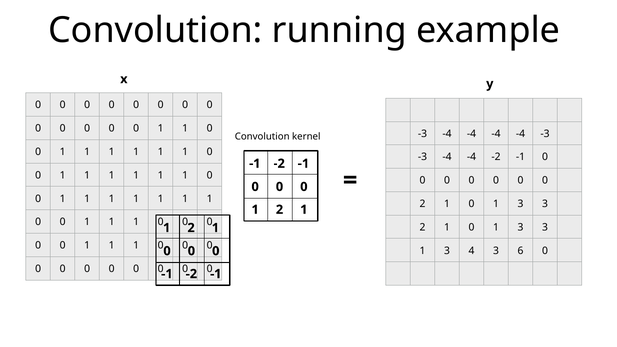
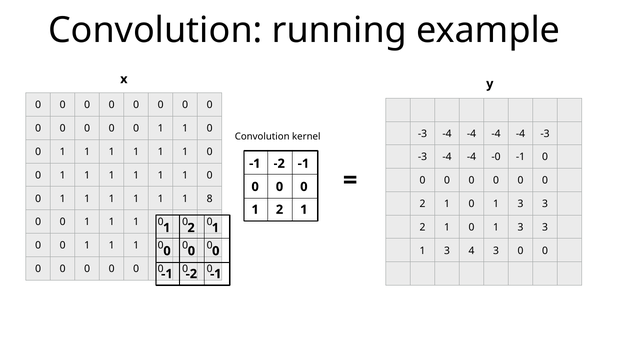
-4 -2: -2 -> -0
1 at (210, 199): 1 -> 8
3 6: 6 -> 0
